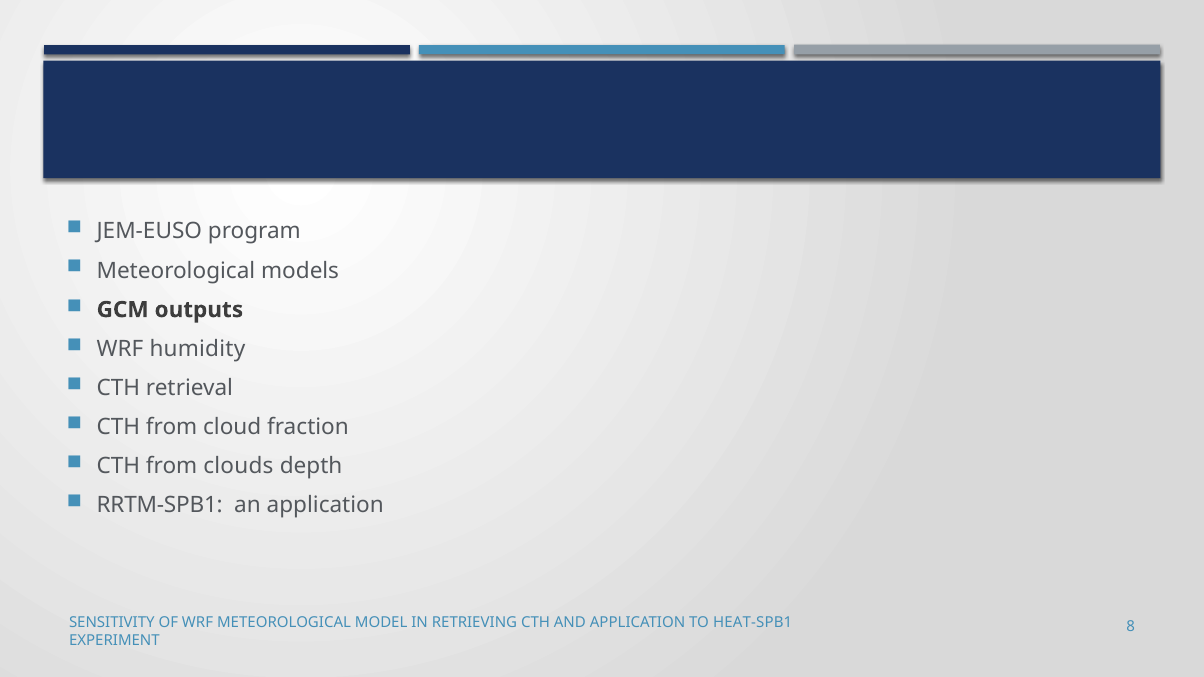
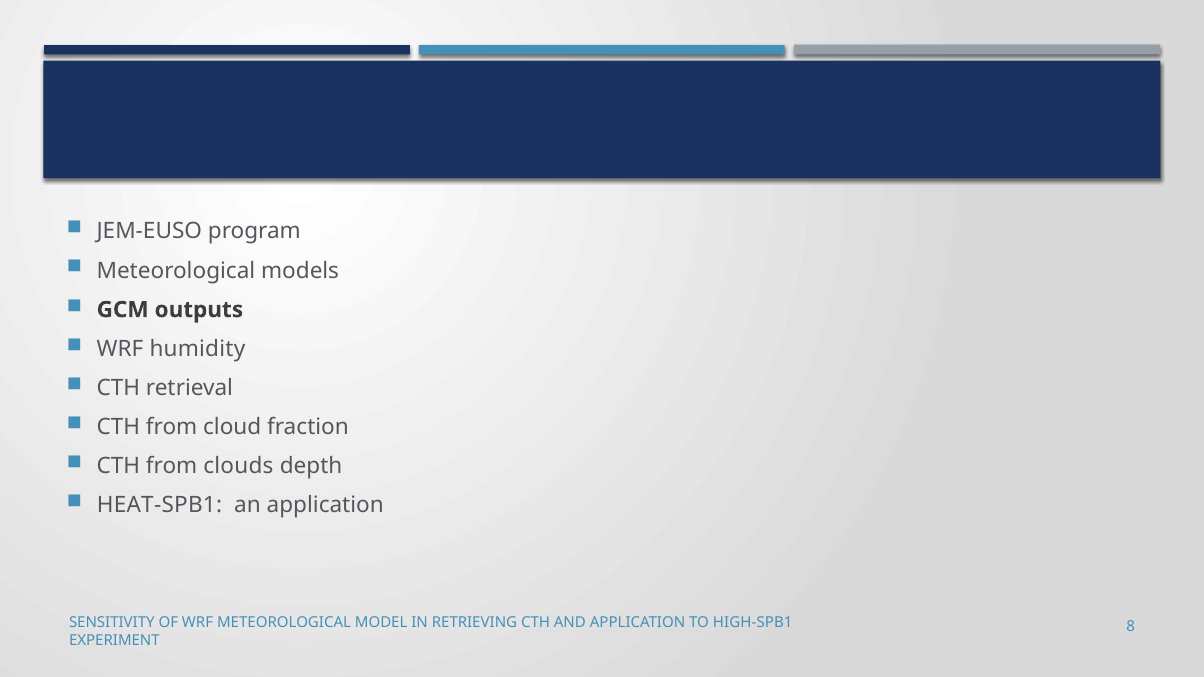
RRTM-SPB1: RRTM-SPB1 -> HEAT-SPB1
HEAT-SPB1: HEAT-SPB1 -> HIGH-SPB1
